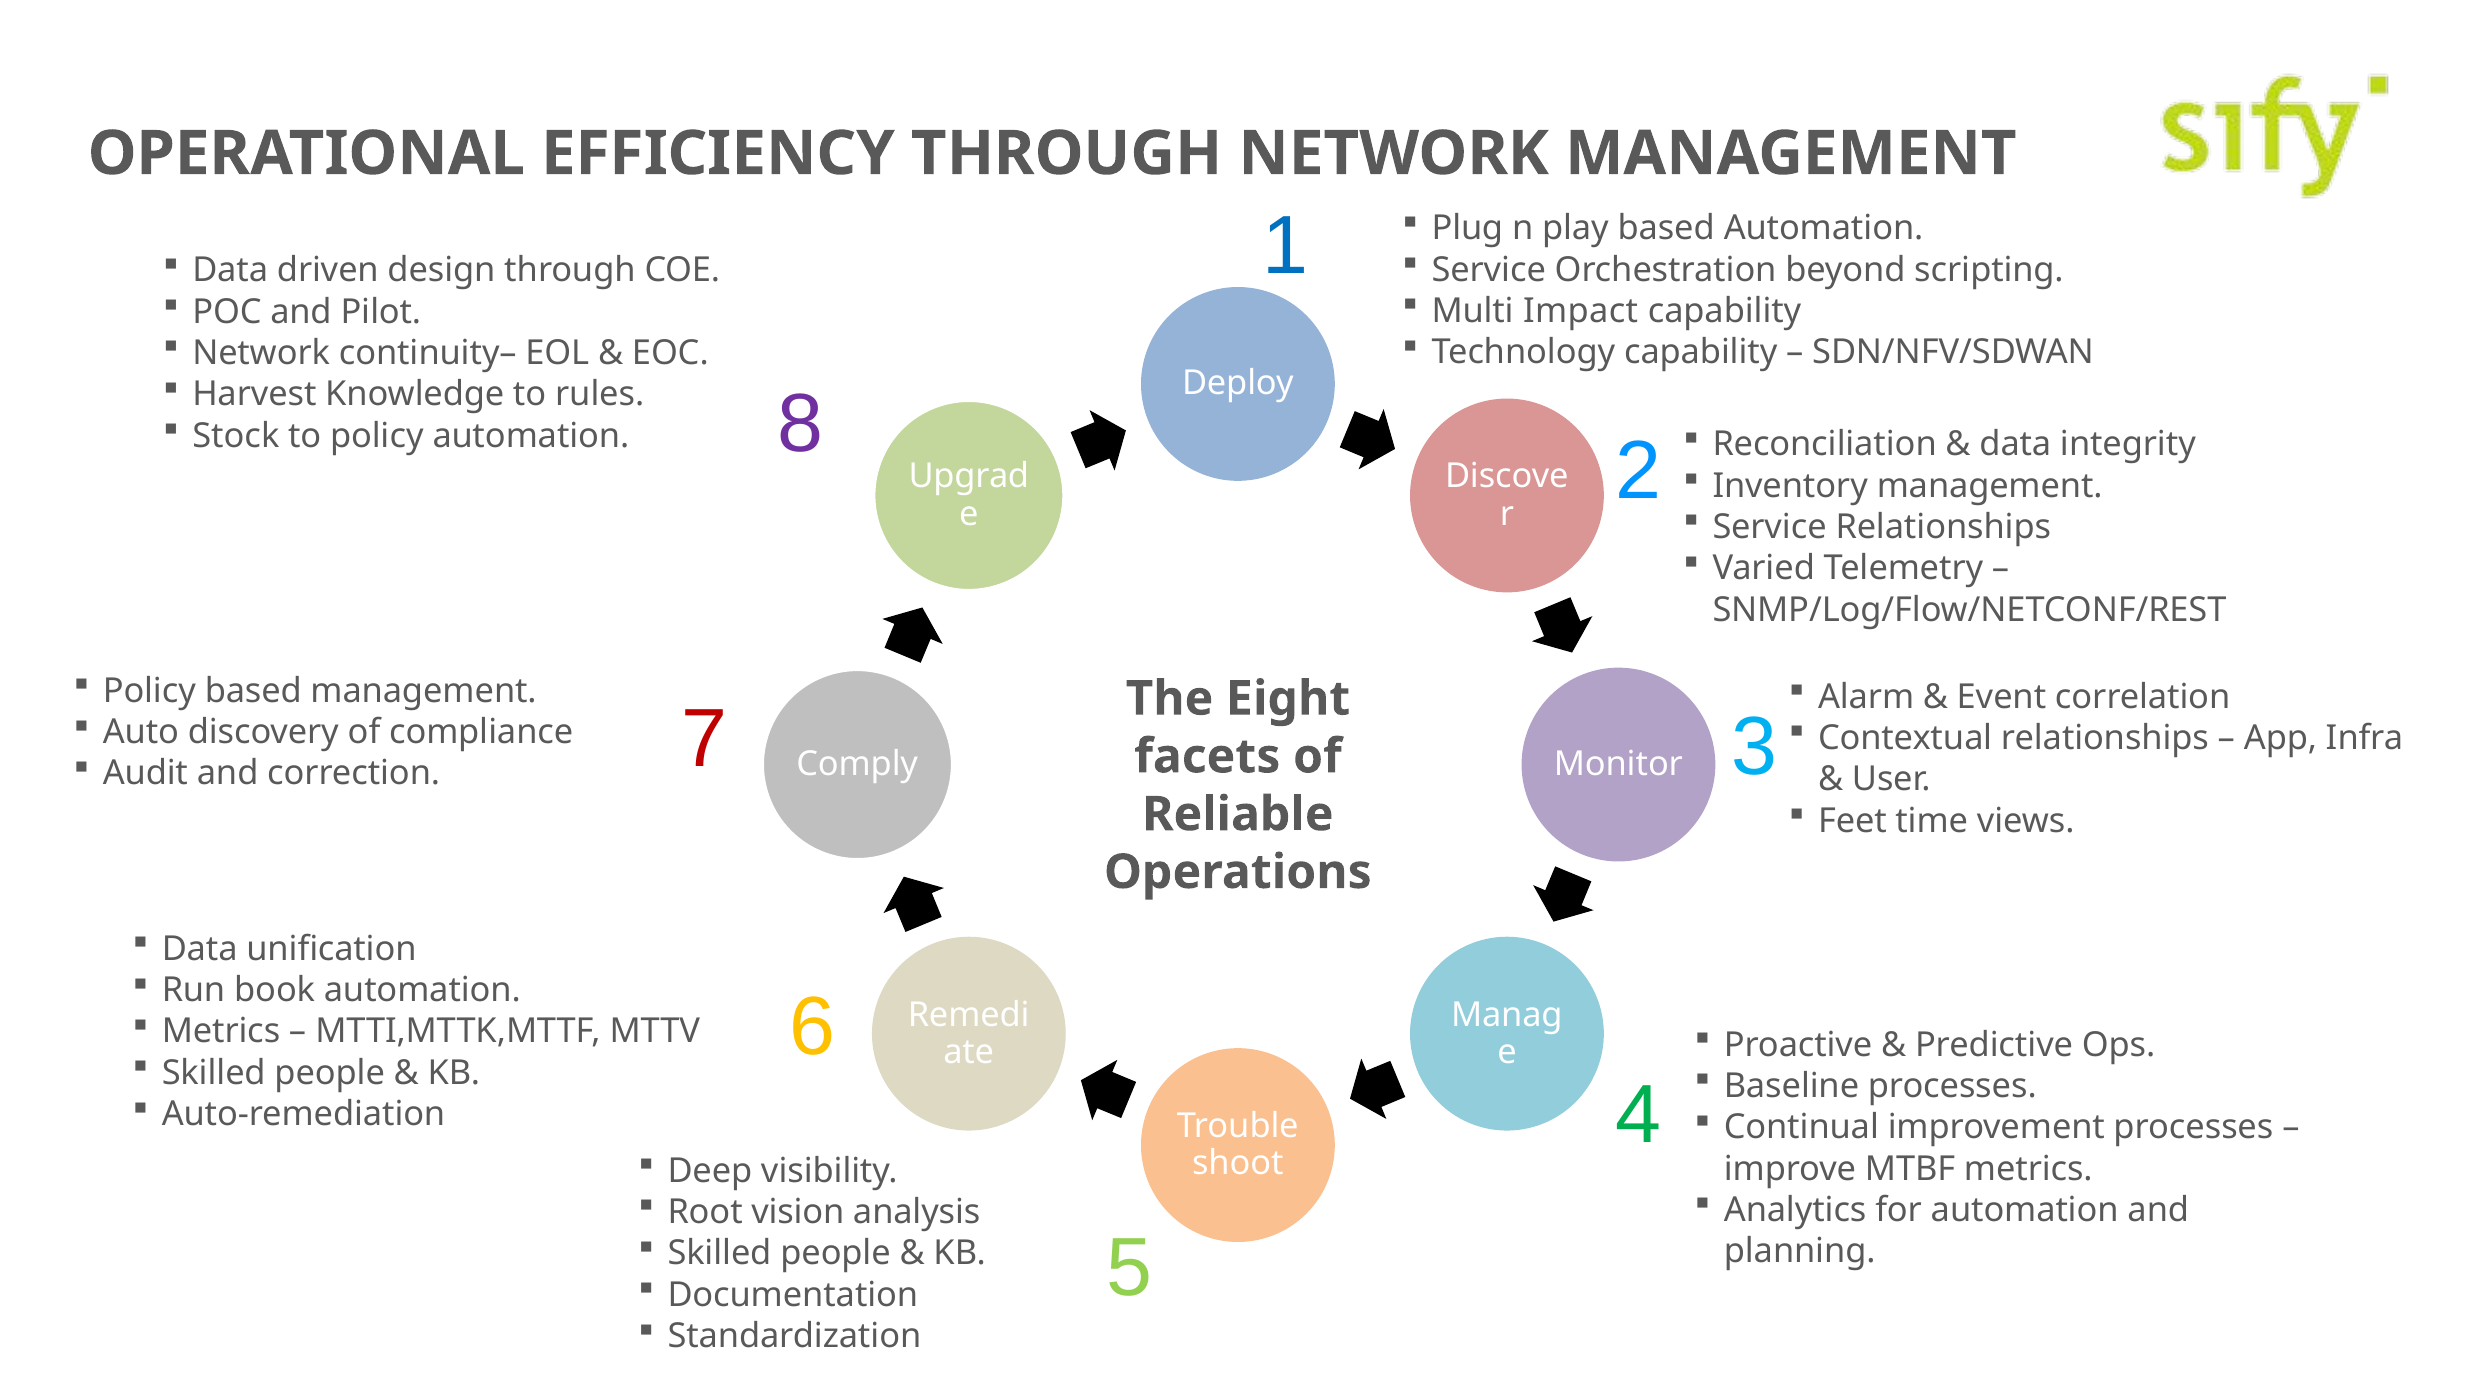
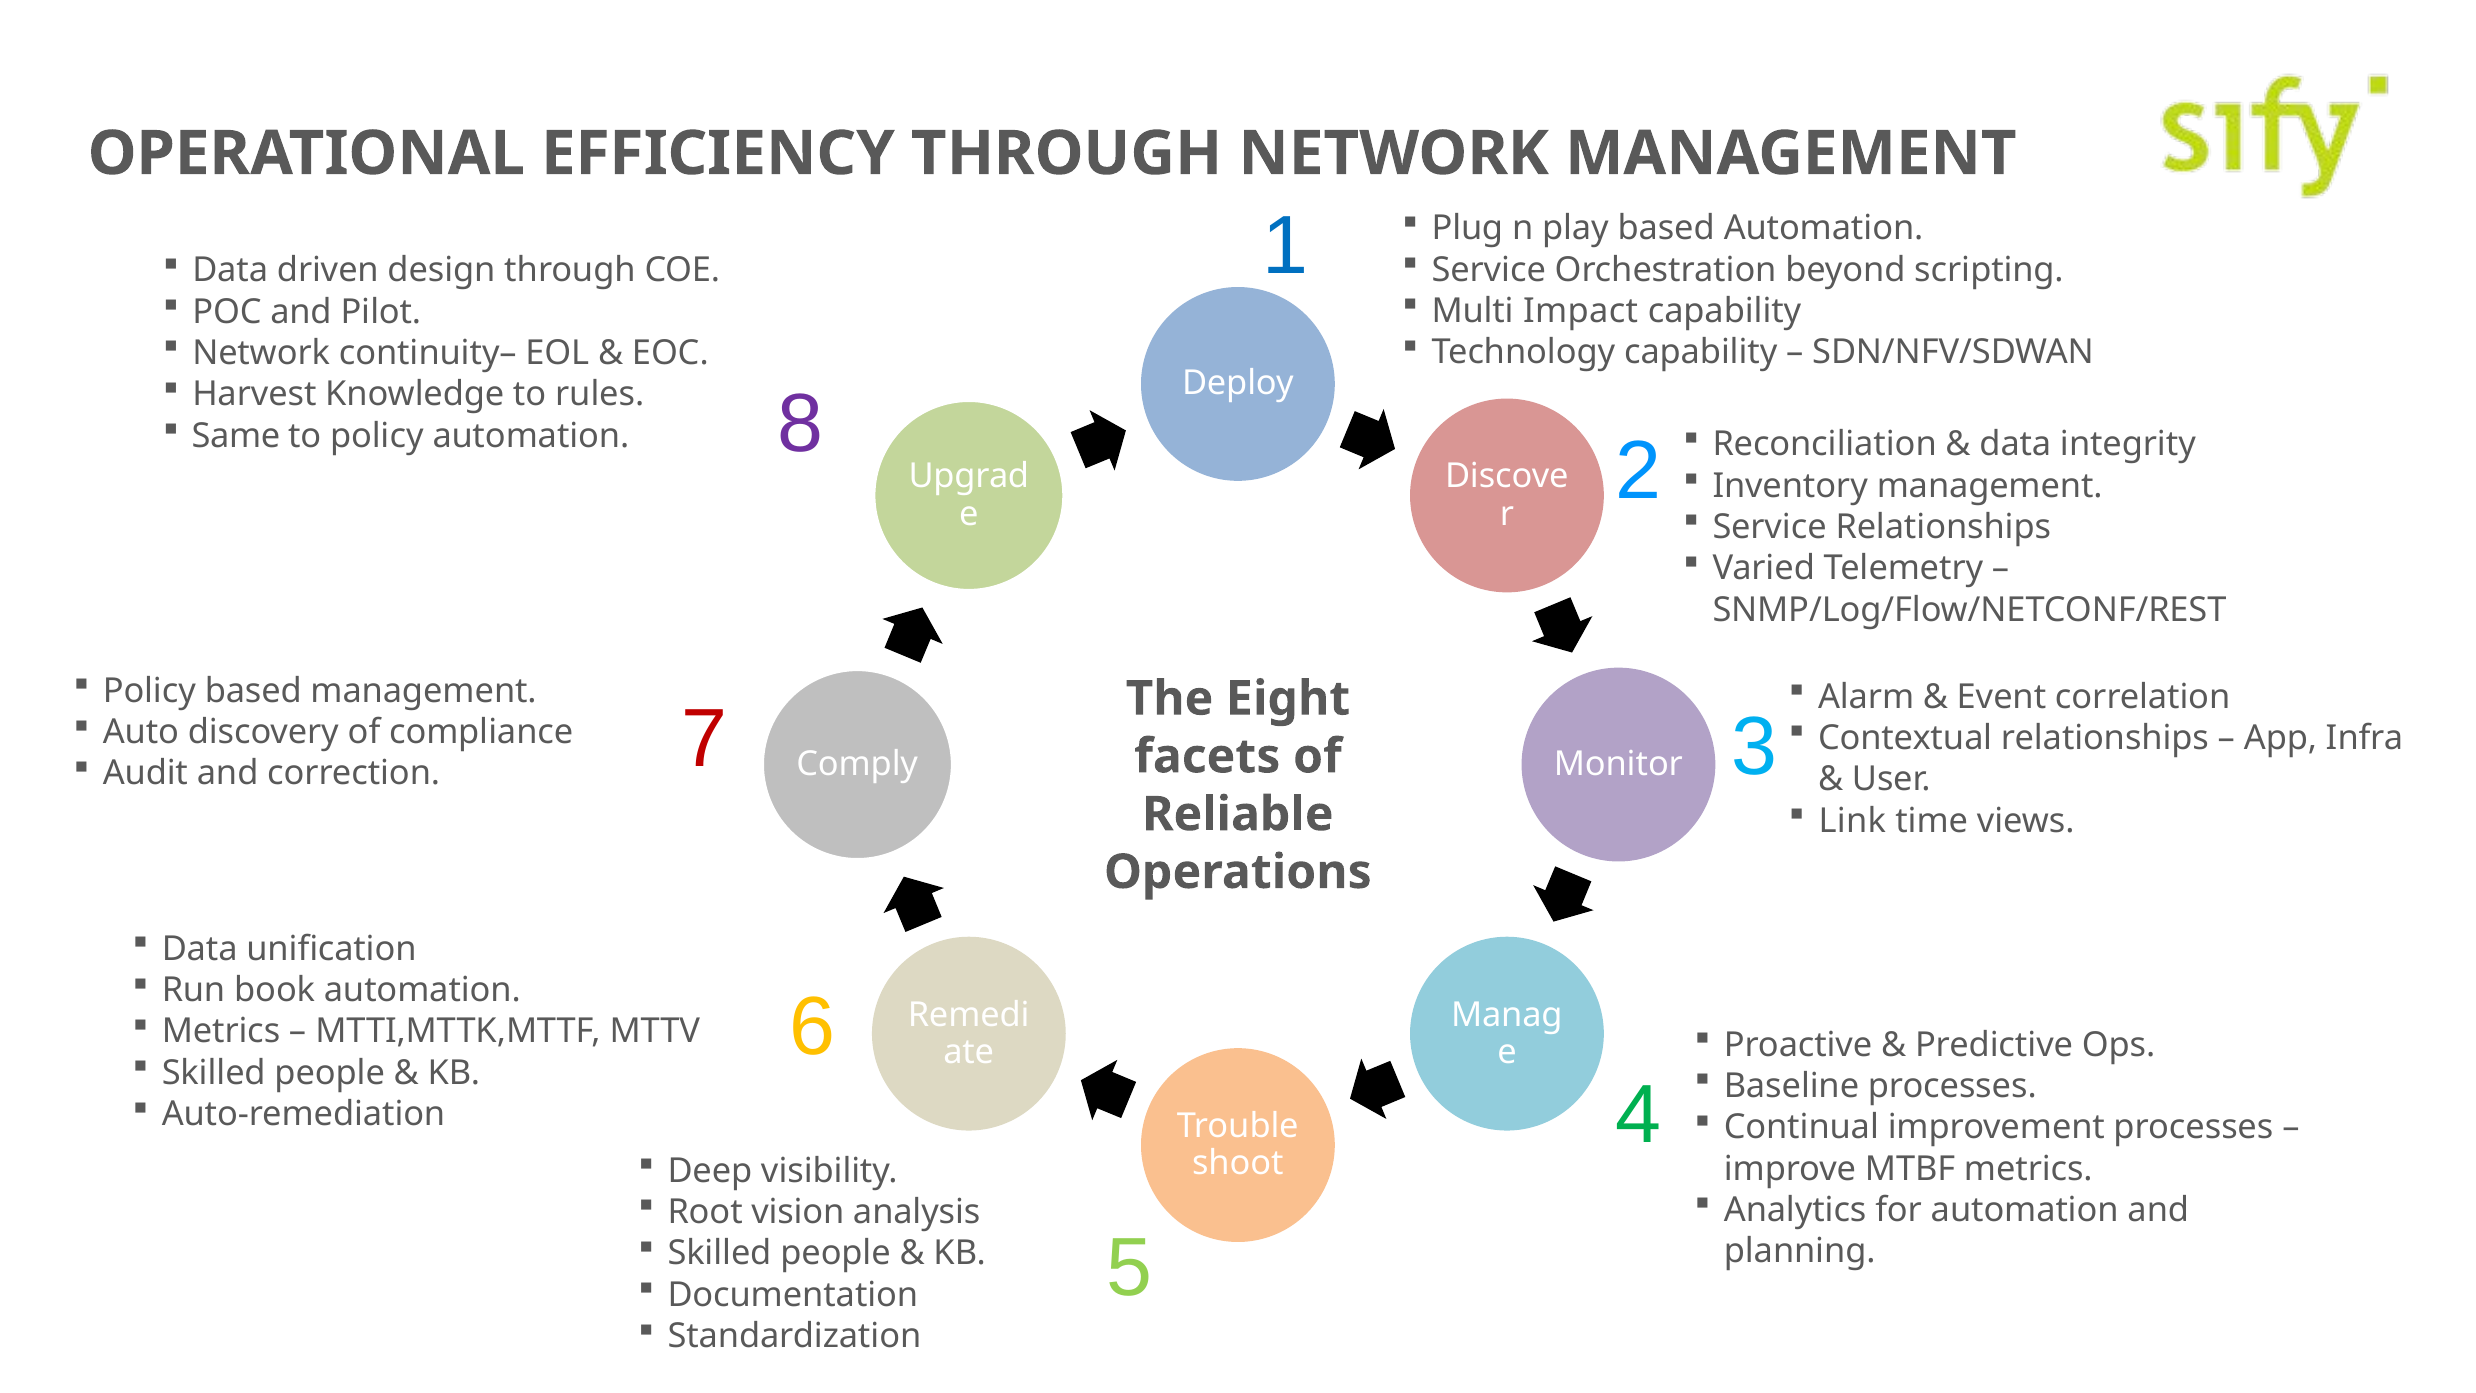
Stock: Stock -> Same
Feet: Feet -> Link
